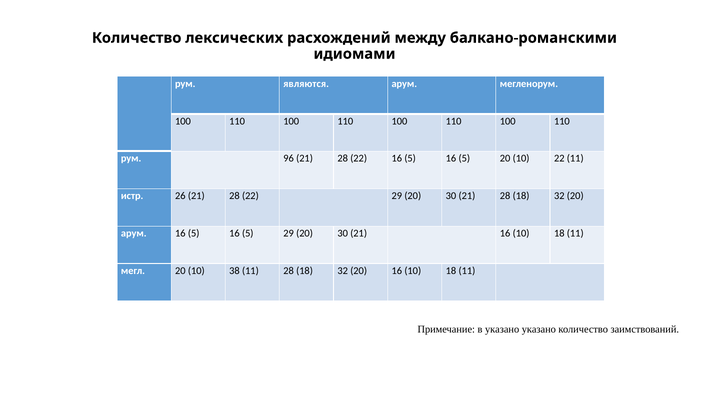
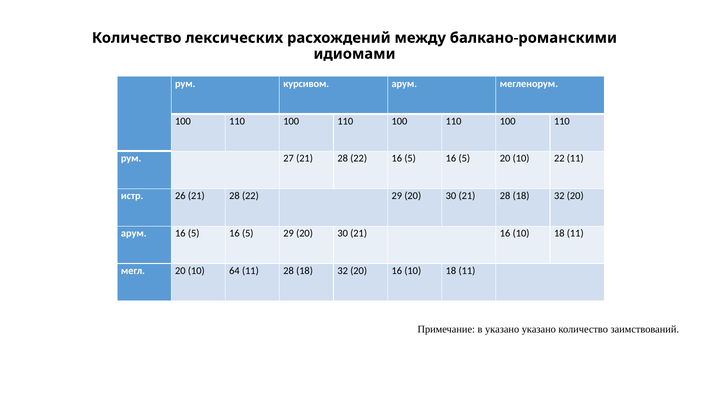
являются: являются -> курсивом
96: 96 -> 27
38: 38 -> 64
